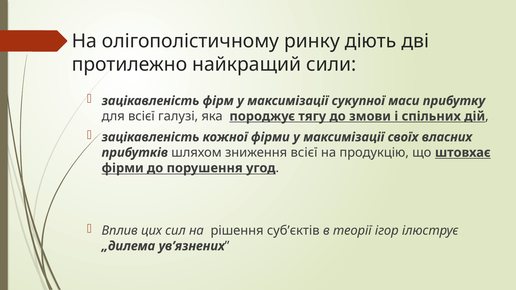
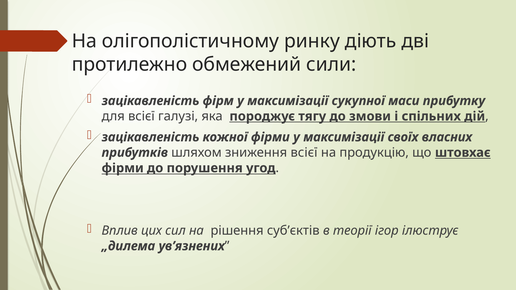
найкращий: найкращий -> обмежений
